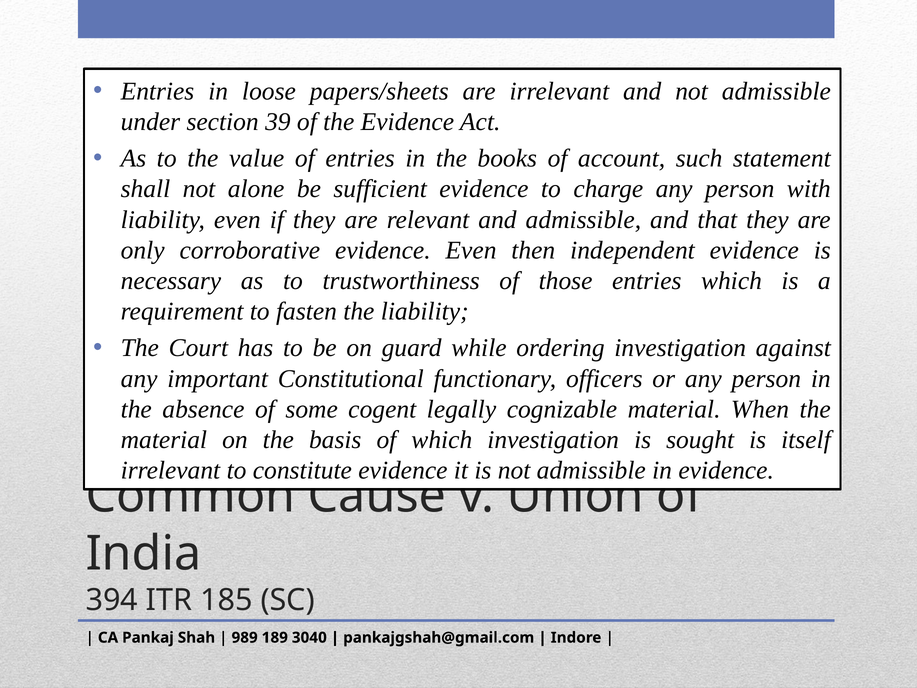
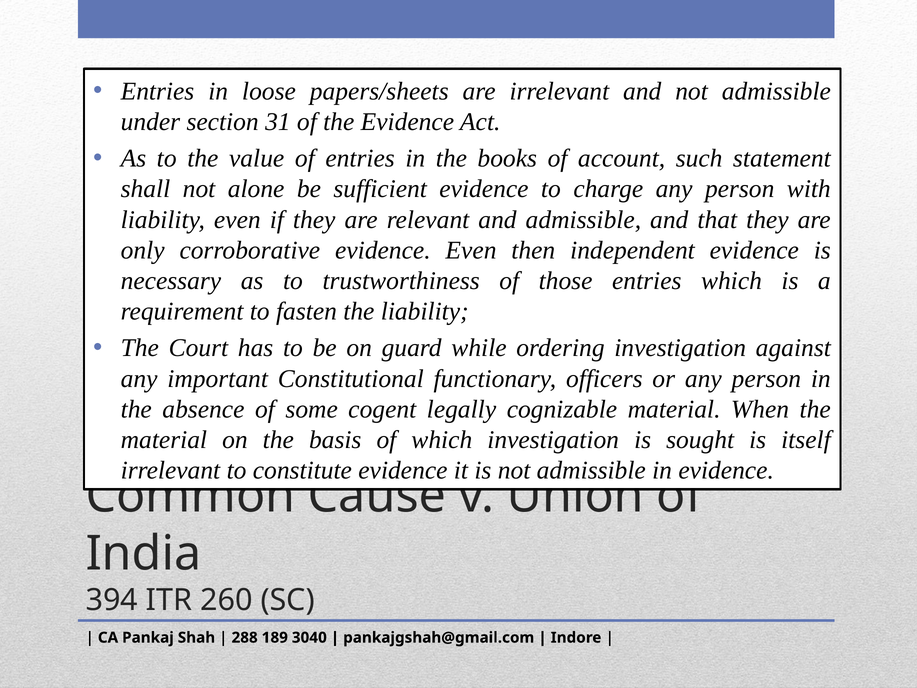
39: 39 -> 31
185: 185 -> 260
989: 989 -> 288
